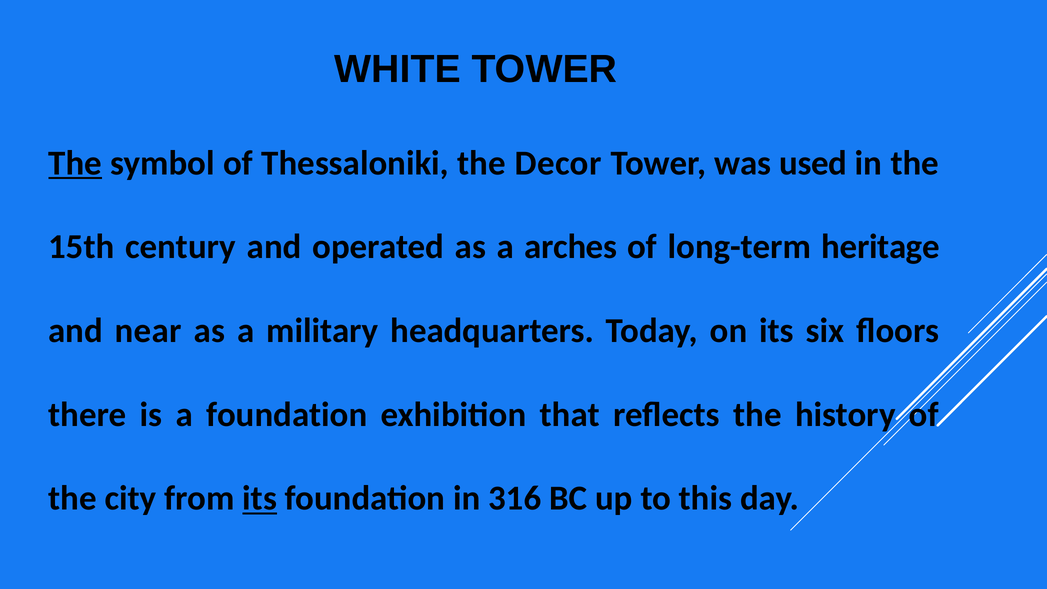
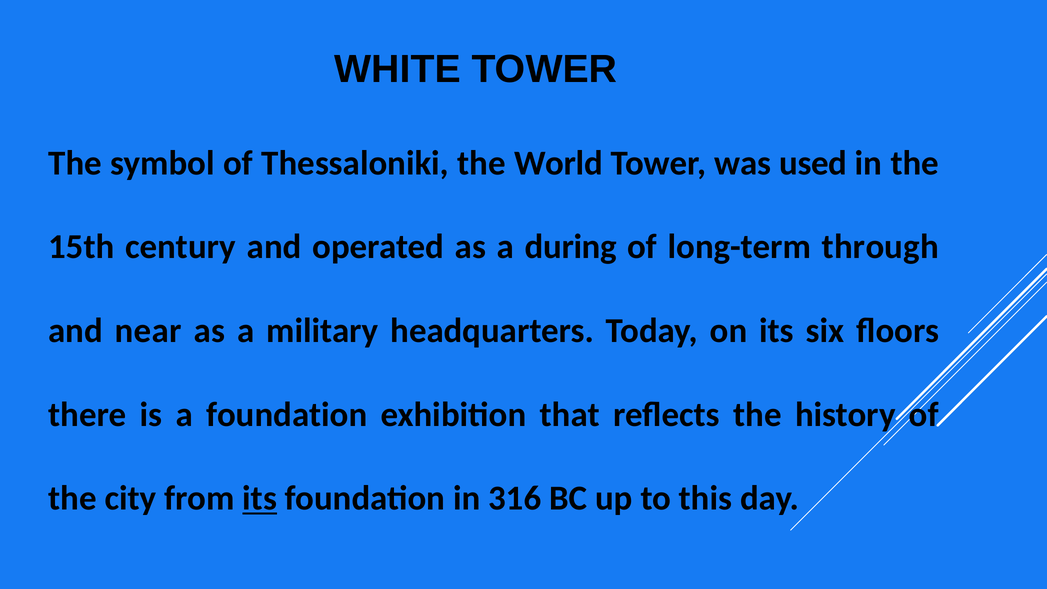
The at (75, 163) underline: present -> none
Decor: Decor -> World
arches: arches -> during
heritage: heritage -> through
